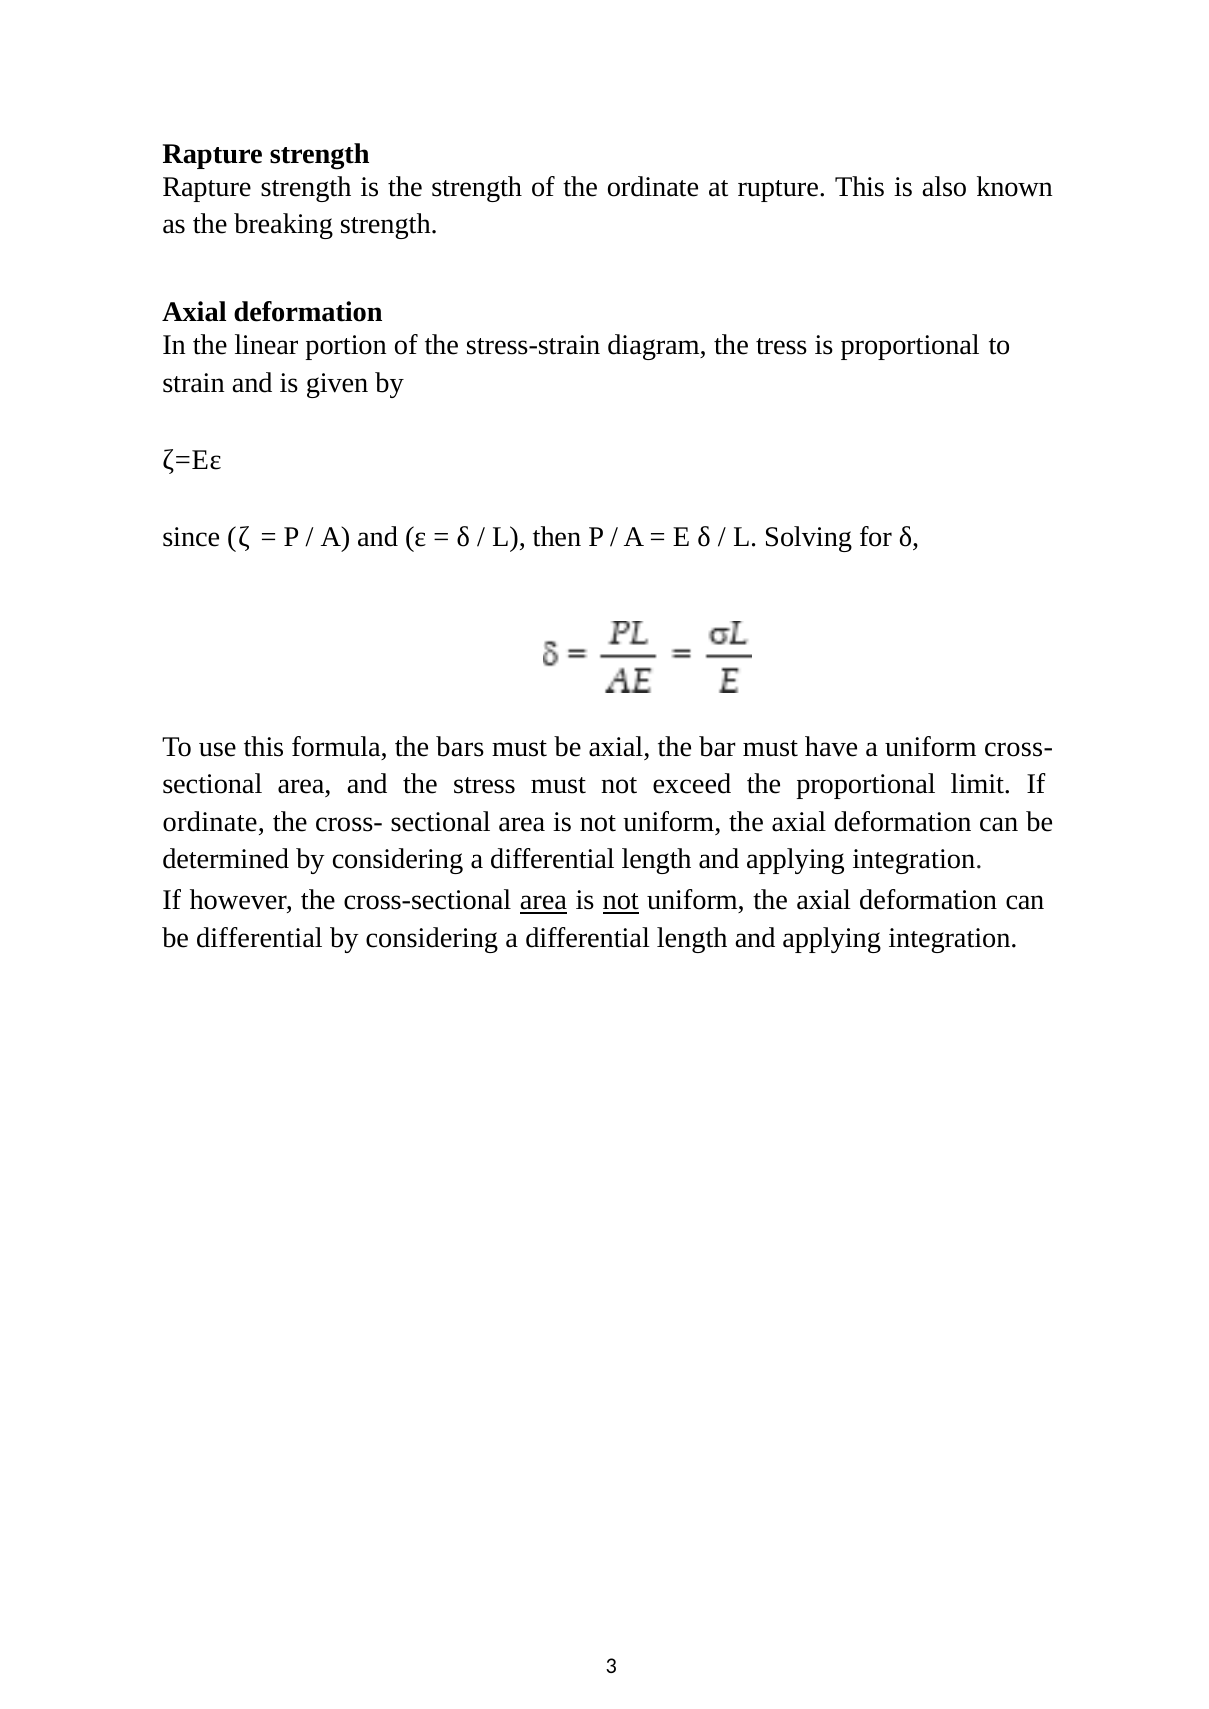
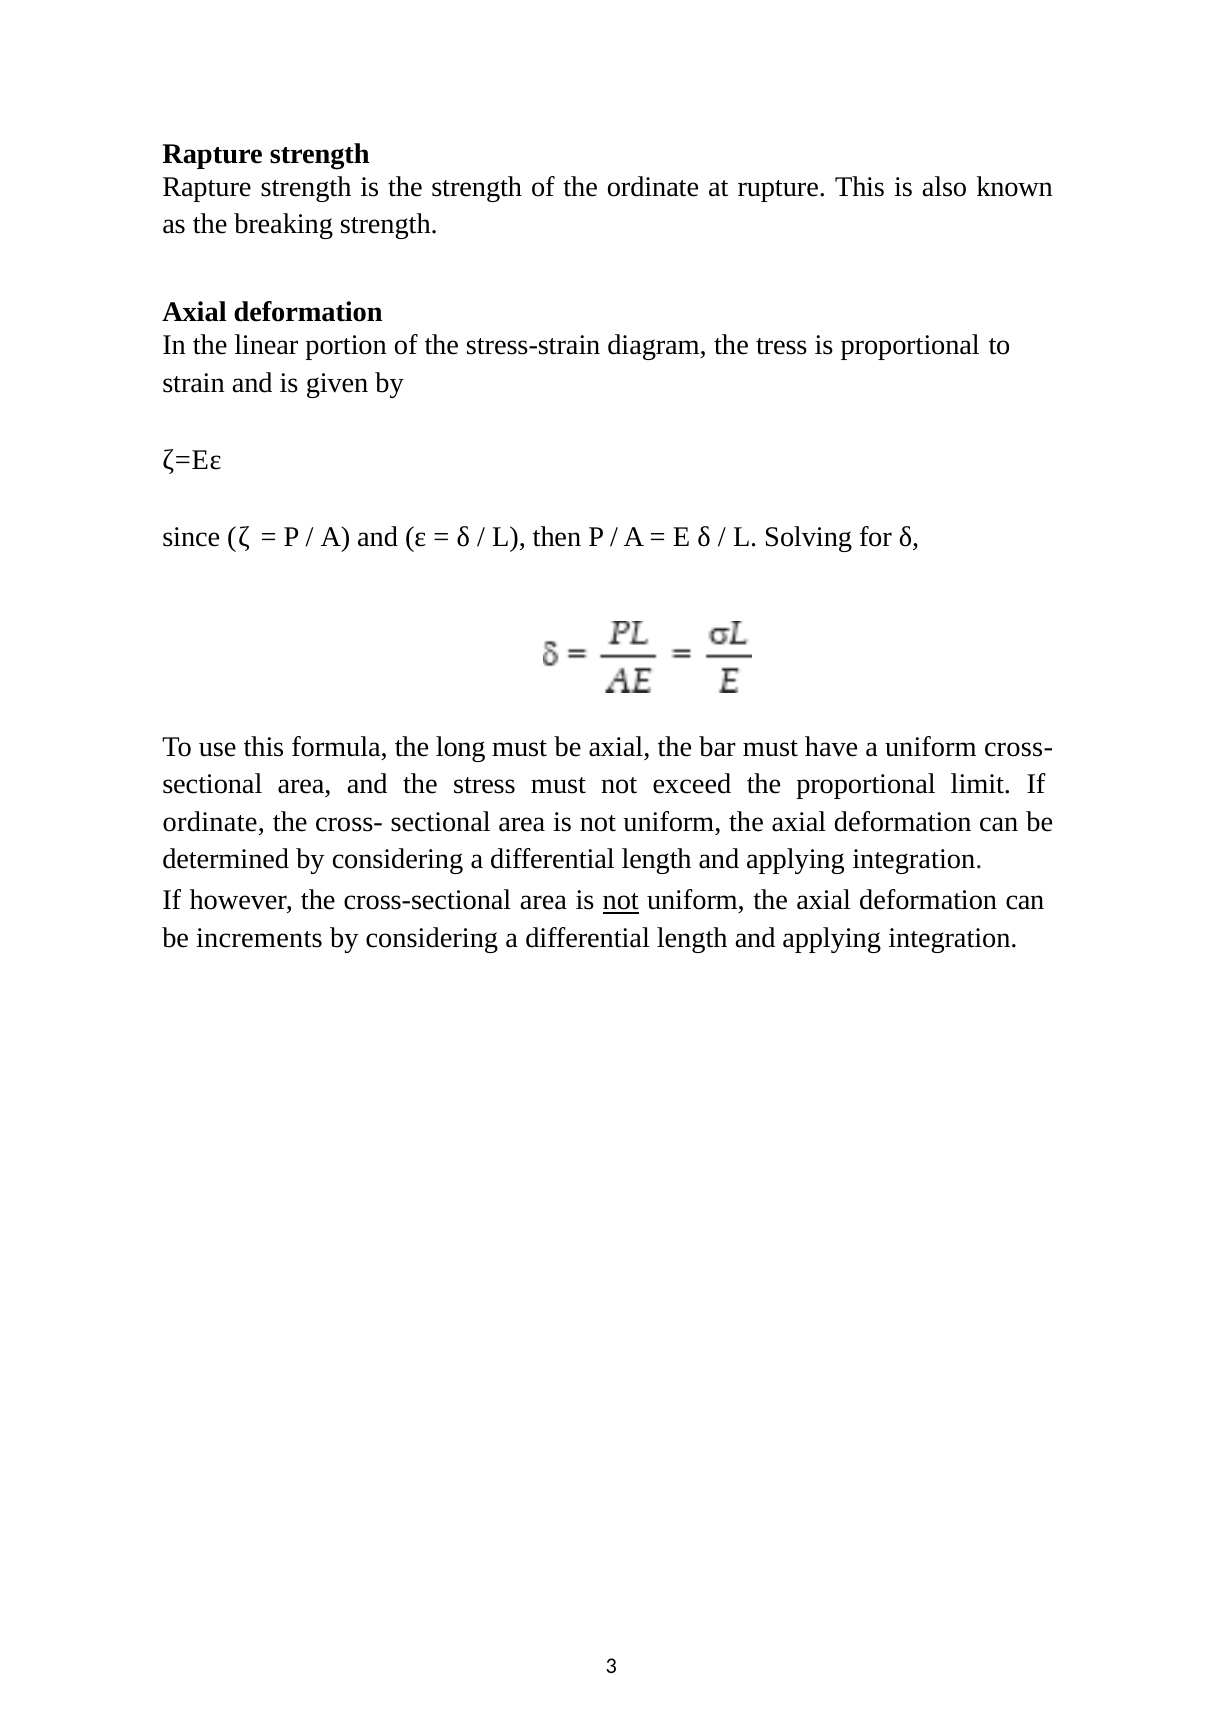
bars: bars -> long
area at (543, 901) underline: present -> none
be differential: differential -> increments
